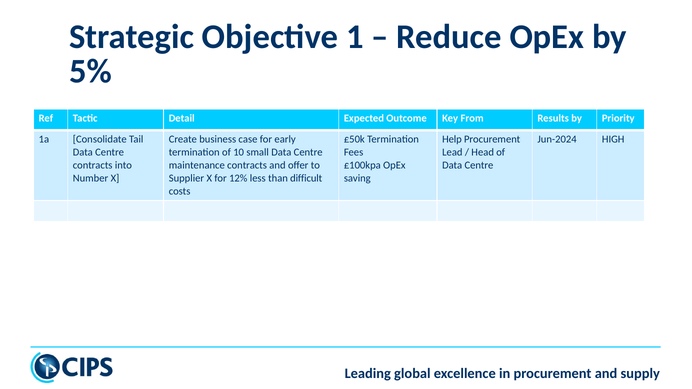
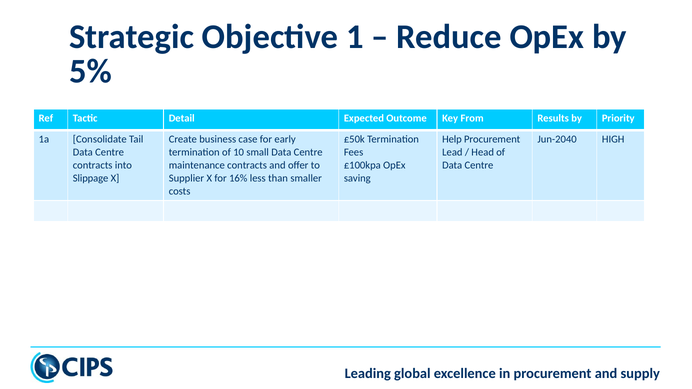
Jun-2024: Jun-2024 -> Jun-2040
Number: Number -> Slippage
12%: 12% -> 16%
difficult: difficult -> smaller
